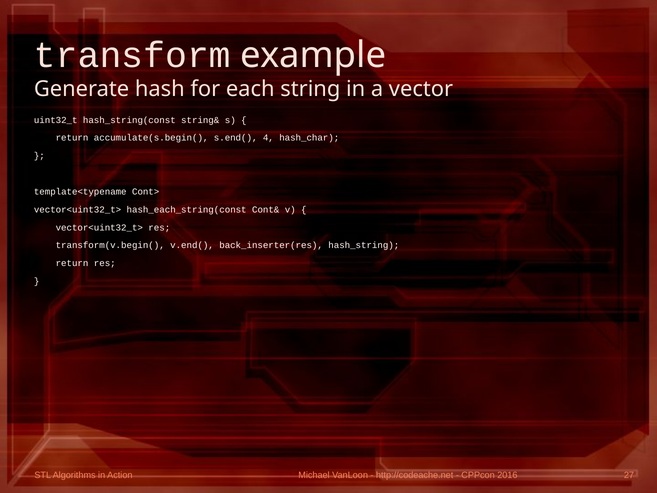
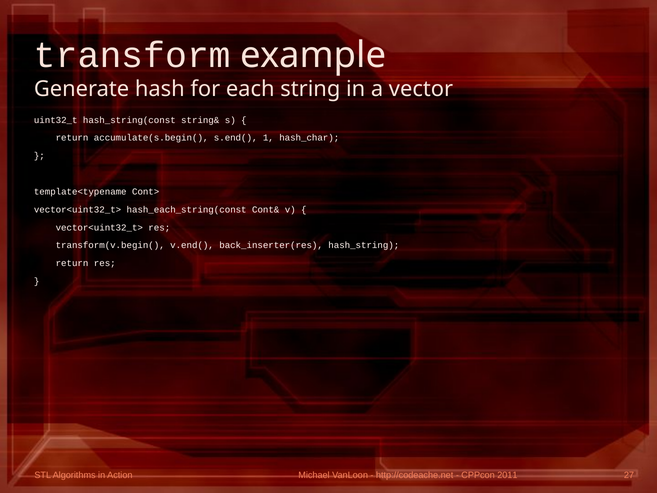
4: 4 -> 1
2016: 2016 -> 2011
